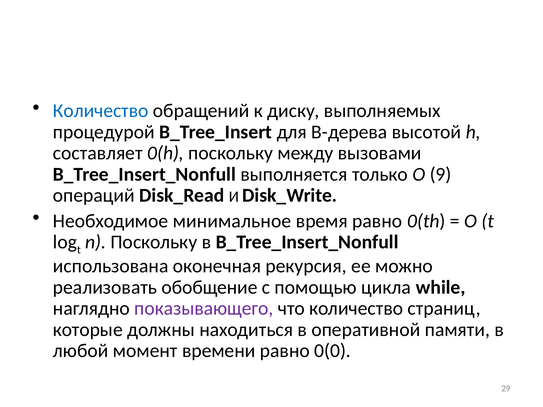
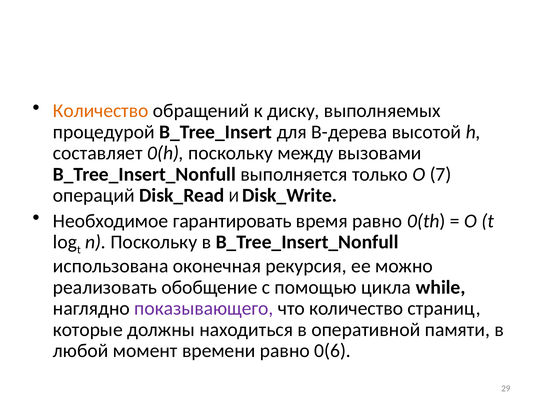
Количество at (101, 111) colour: blue -> orange
9: 9 -> 7
минимальное: минимальное -> гарантировать
0(0: 0(0 -> 0(6
